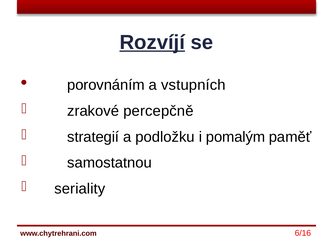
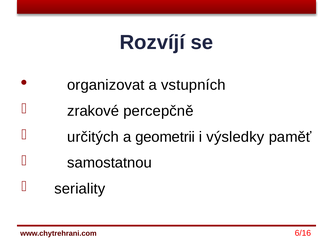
Rozvíjí underline: present -> none
porovnáním: porovnáním -> organizovat
strategií: strategií -> určitých
podložku: podložku -> geometrii
pomalým: pomalým -> výsledky
